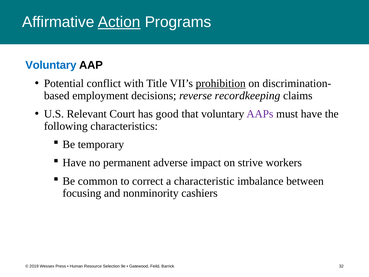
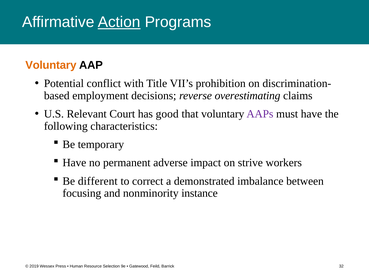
Voluntary at (51, 65) colour: blue -> orange
prohibition underline: present -> none
recordkeeping: recordkeeping -> overestimating
common: common -> different
characteristic: characteristic -> demonstrated
cashiers: cashiers -> instance
